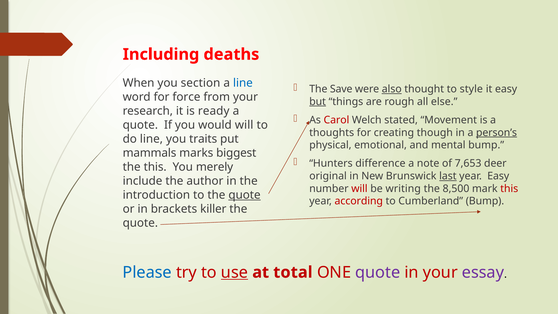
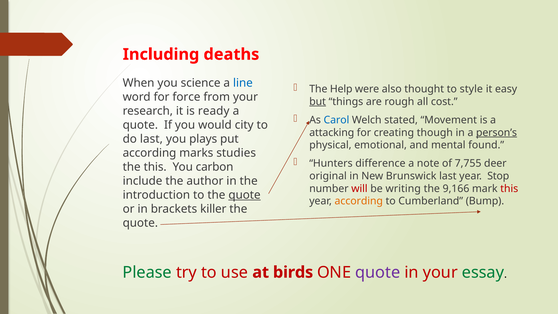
section: section -> science
Save: Save -> Help
also underline: present -> none
else: else -> cost
Carol colour: red -> blue
would will: will -> city
thoughts: thoughts -> attacking
do line: line -> last
traits: traits -> plays
mental bump: bump -> found
mammals at (150, 153): mammals -> according
biggest: biggest -> studies
7,653: 7,653 -> 7,755
merely: merely -> carbon
last at (448, 176) underline: present -> none
year Easy: Easy -> Stop
8,500: 8,500 -> 9,166
according at (359, 201) colour: red -> orange
Please colour: blue -> green
use underline: present -> none
total: total -> birds
essay colour: purple -> green
